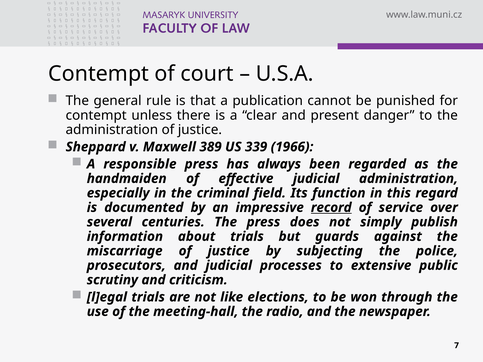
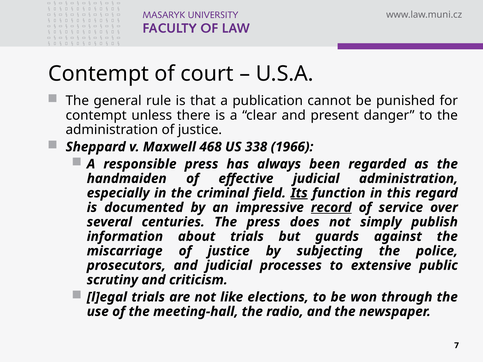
389: 389 -> 468
339: 339 -> 338
Its underline: none -> present
